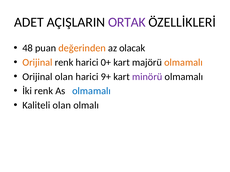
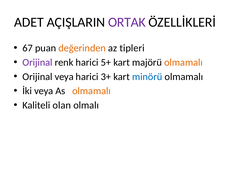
48: 48 -> 67
olacak: olacak -> tipleri
Orijinal at (37, 63) colour: orange -> purple
0+: 0+ -> 5+
Orijinal olan: olan -> veya
9+: 9+ -> 3+
minörü colour: purple -> blue
İki renk: renk -> veya
olmamalı at (91, 91) colour: blue -> orange
